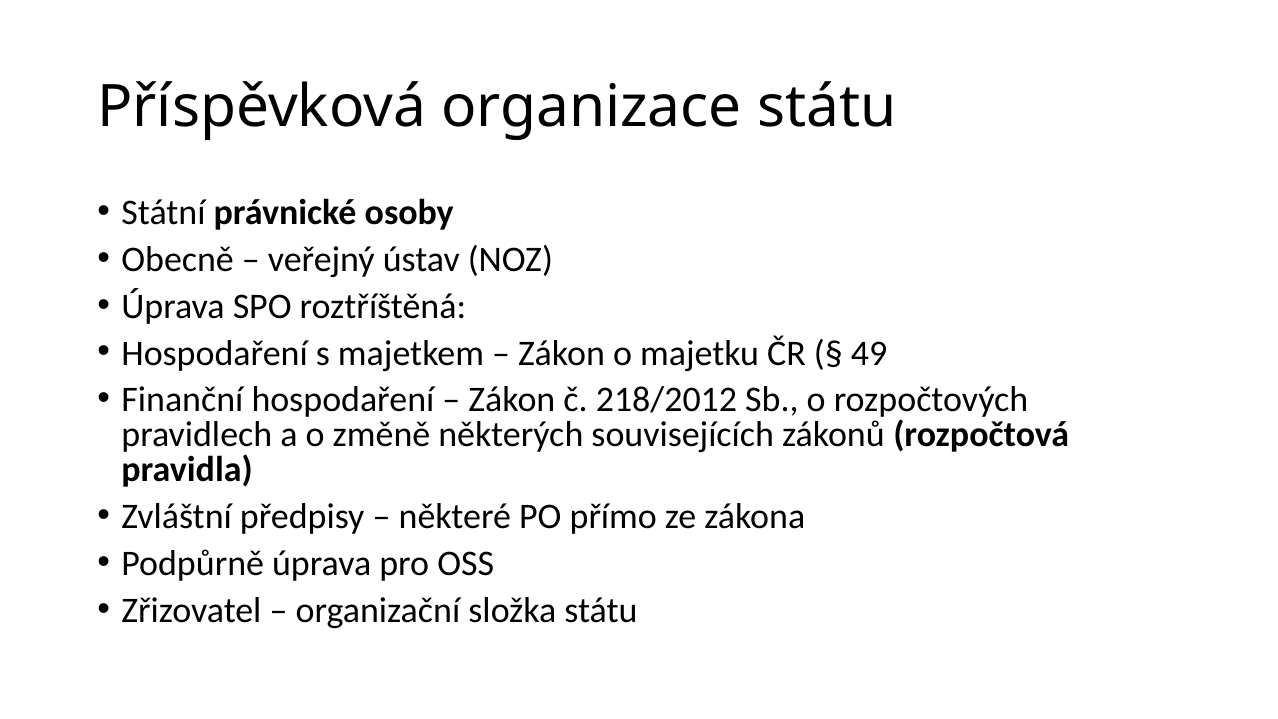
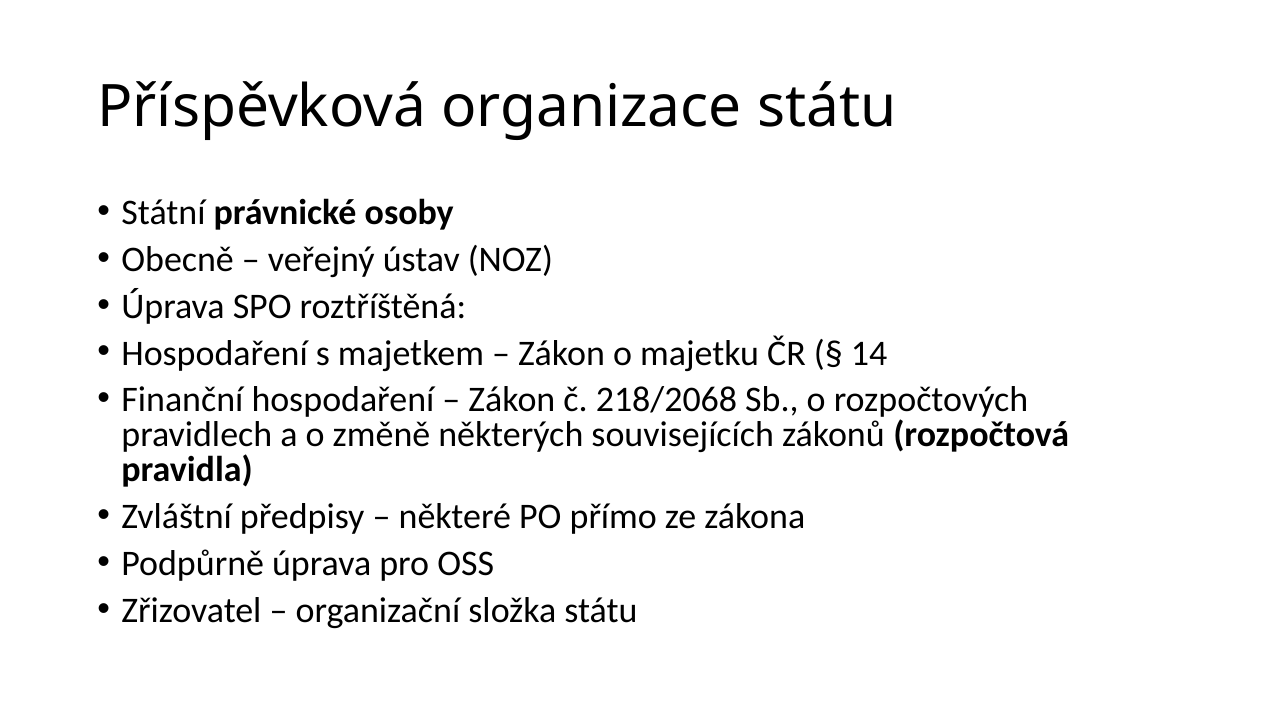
49: 49 -> 14
218/2012: 218/2012 -> 218/2068
